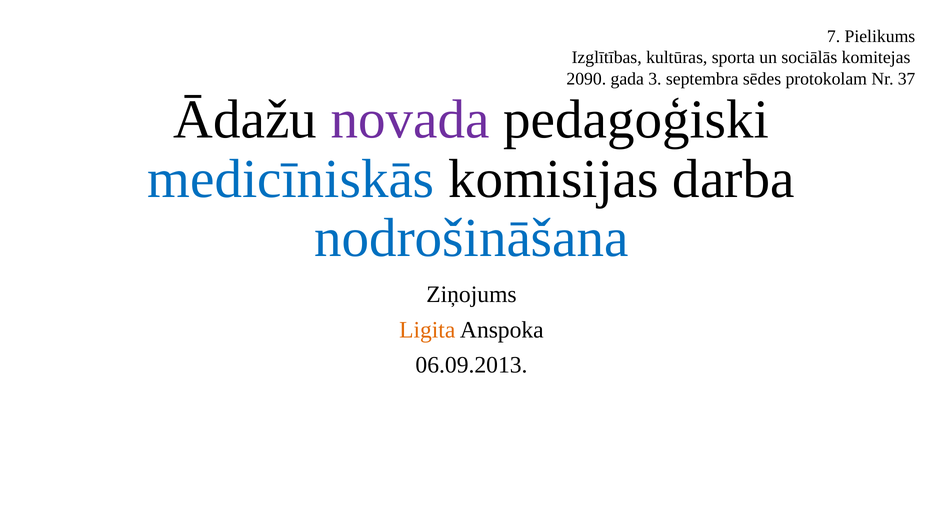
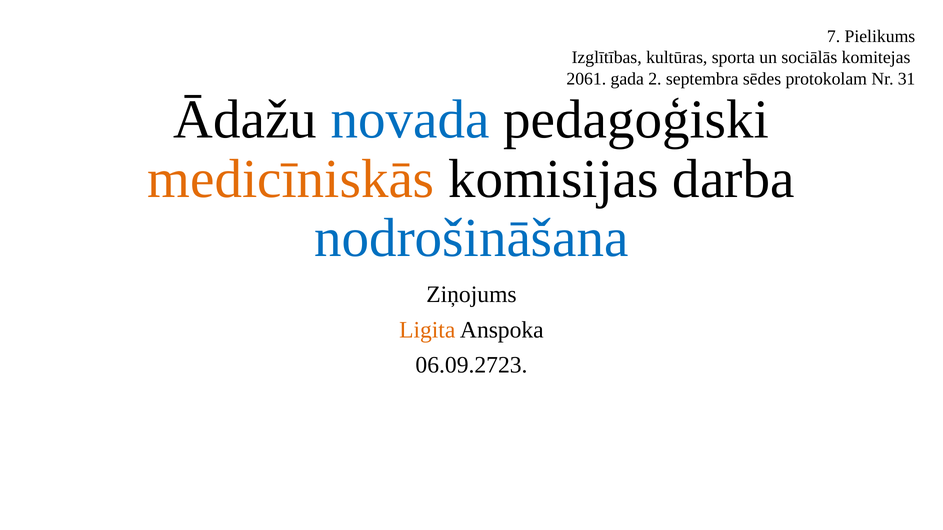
2090: 2090 -> 2061
3: 3 -> 2
37: 37 -> 31
novada colour: purple -> blue
medicīniskās colour: blue -> orange
06.09.2013: 06.09.2013 -> 06.09.2723
